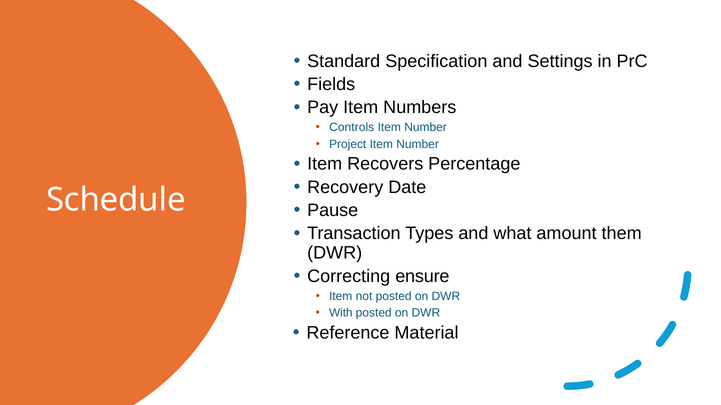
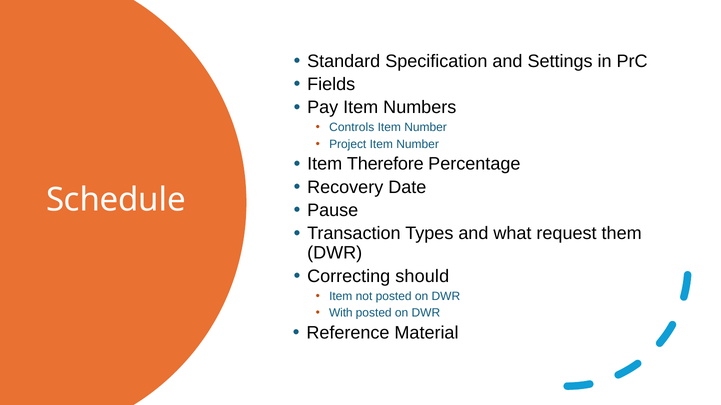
Recovers: Recovers -> Therefore
amount: amount -> request
ensure: ensure -> should
